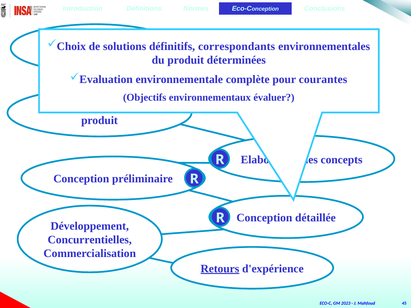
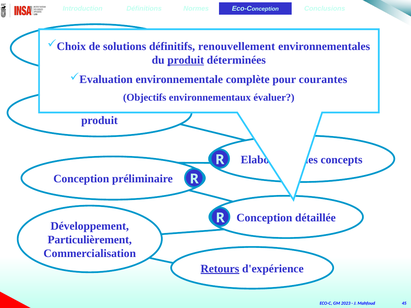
correspondants: correspondants -> renouvellement
produit at (186, 60) underline: none -> present
Concurrentielles: Concurrentielles -> Particulièrement
